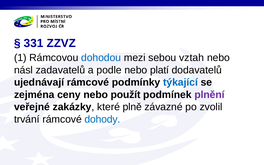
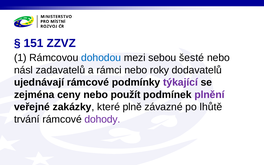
331: 331 -> 151
vztah: vztah -> šesté
podle: podle -> rámci
platí: platí -> roky
týkající colour: blue -> purple
zvolil: zvolil -> lhůtě
dohody colour: blue -> purple
